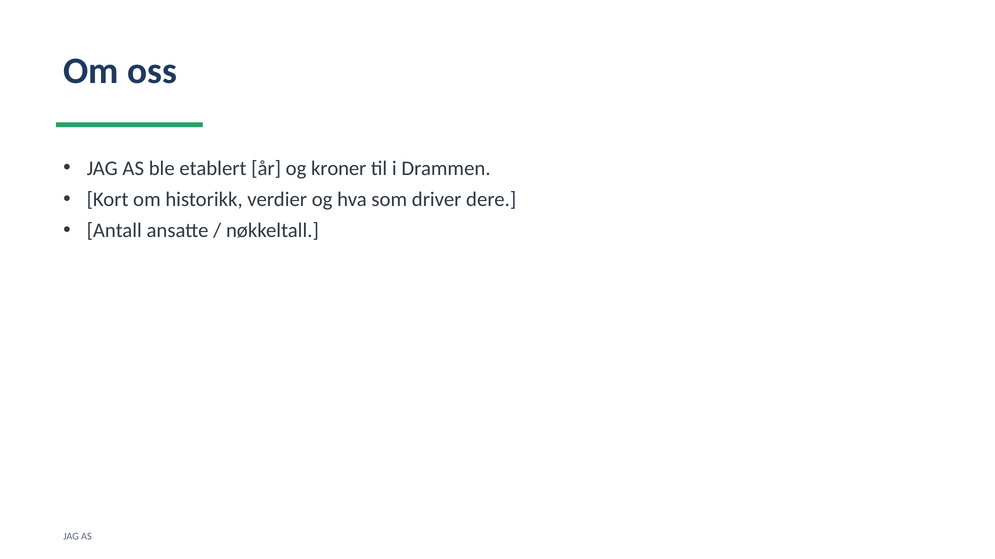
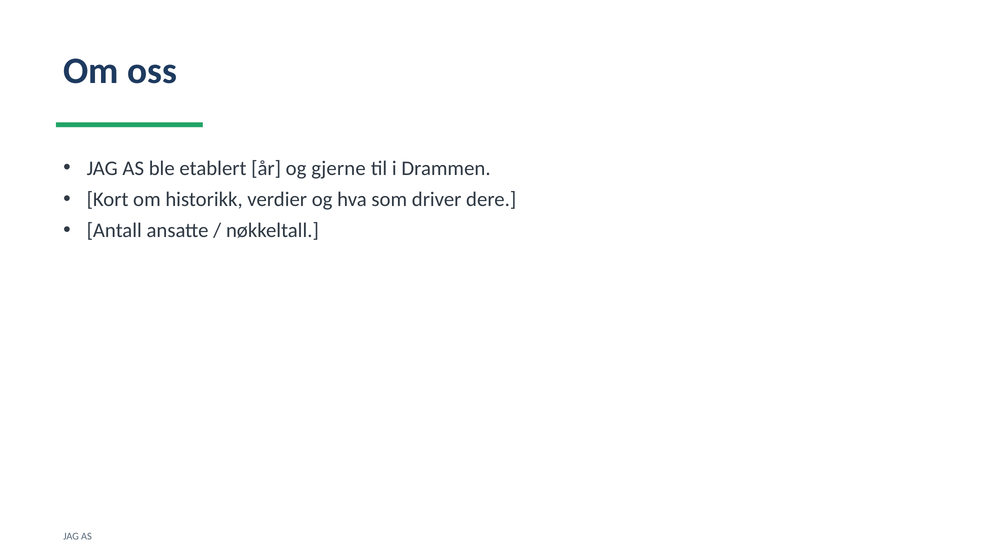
kroner: kroner -> gjerne
